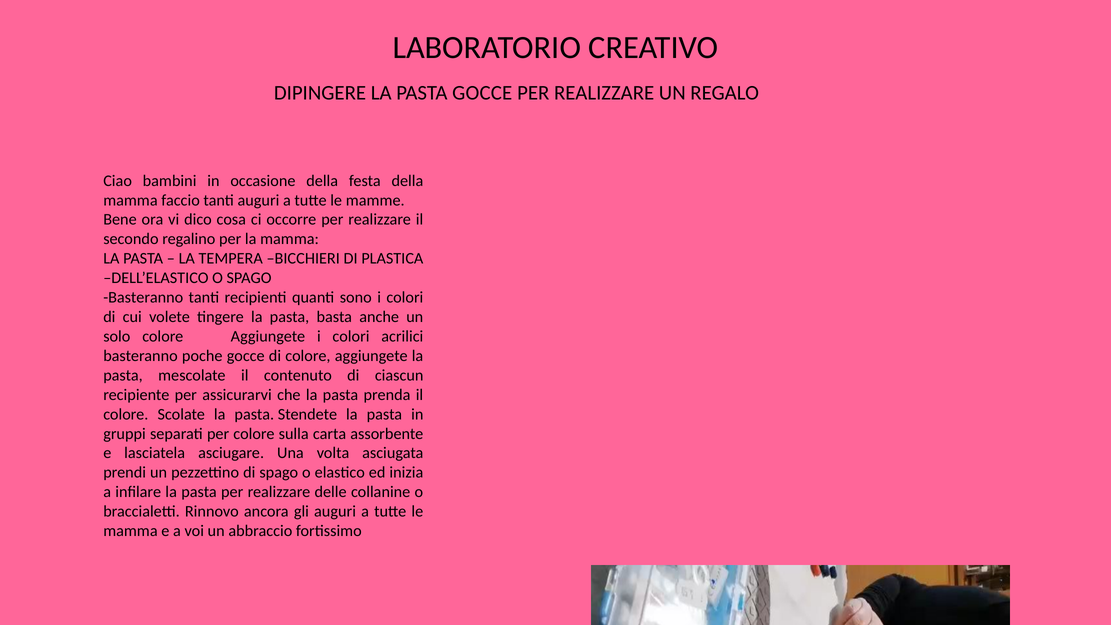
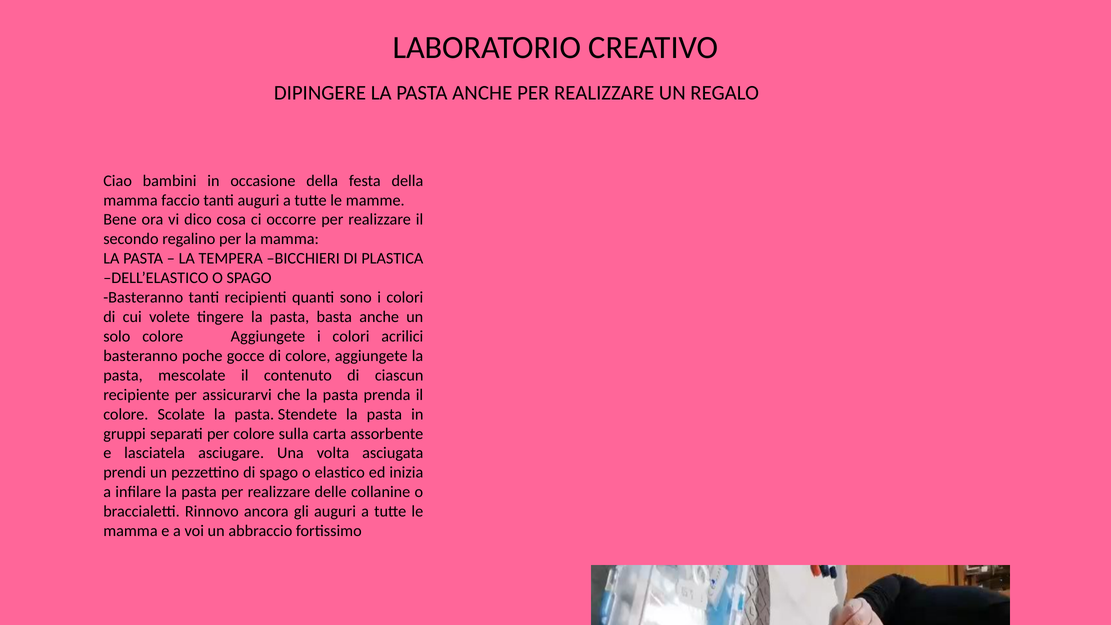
PASTA GOCCE: GOCCE -> ANCHE
